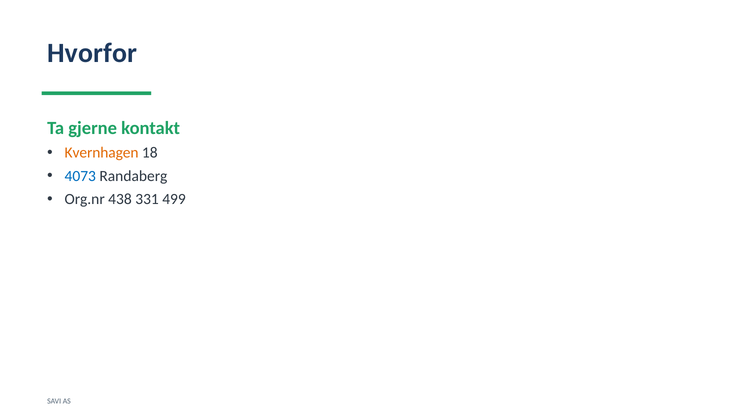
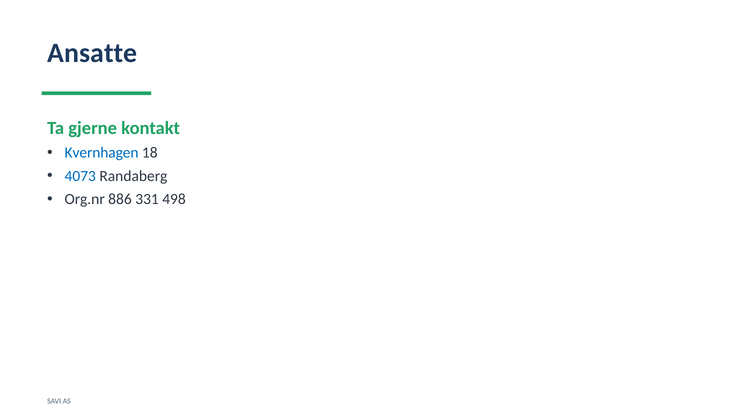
Hvorfor: Hvorfor -> Ansatte
Kvernhagen colour: orange -> blue
438: 438 -> 886
499: 499 -> 498
